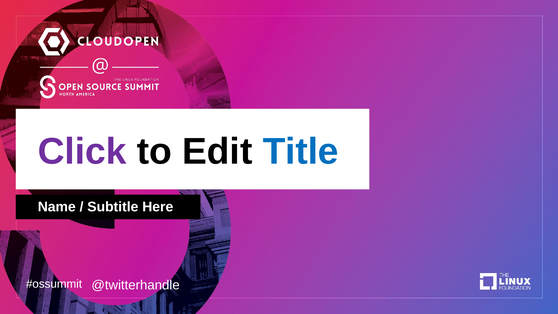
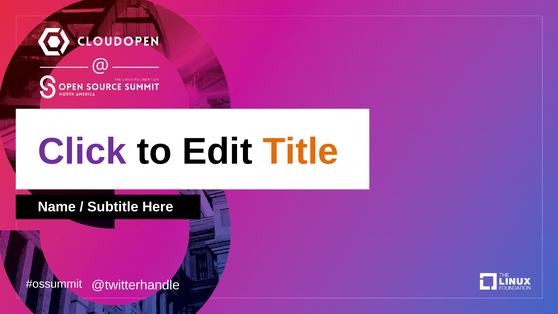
Title colour: blue -> orange
